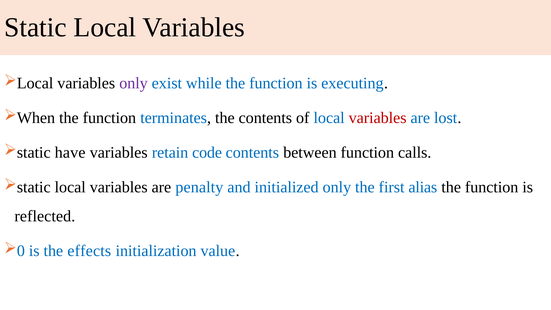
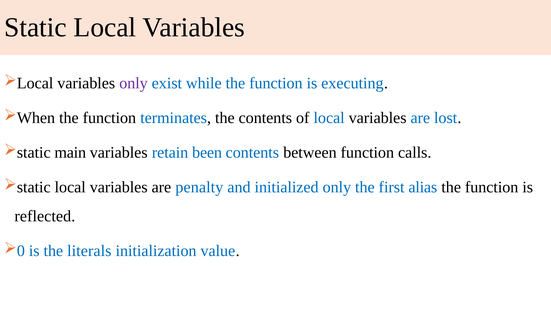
variables at (378, 118) colour: red -> black
have: have -> main
code: code -> been
effects: effects -> literals
